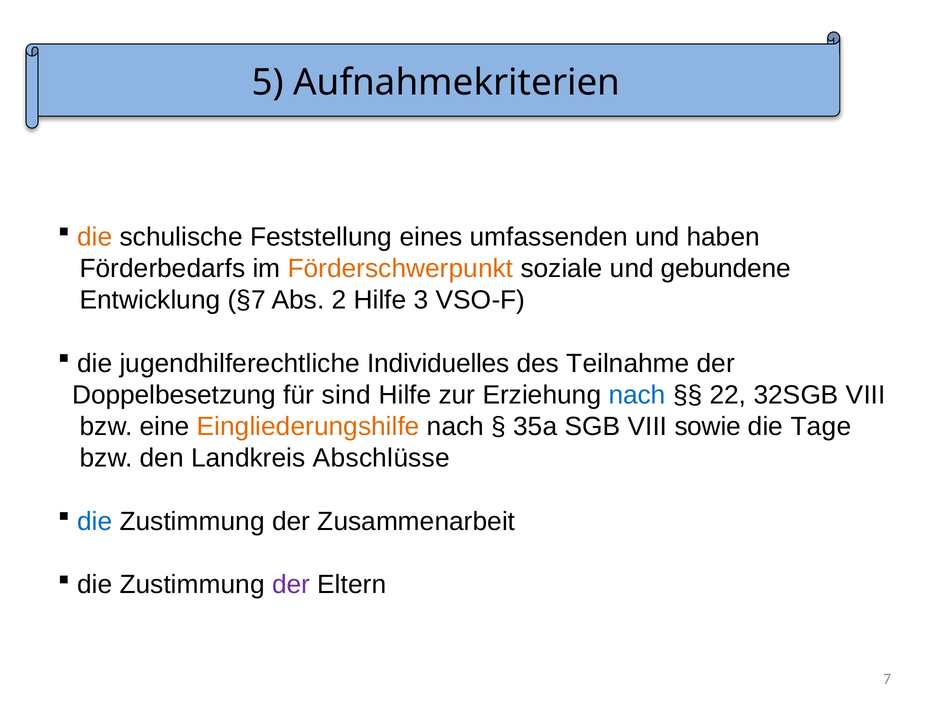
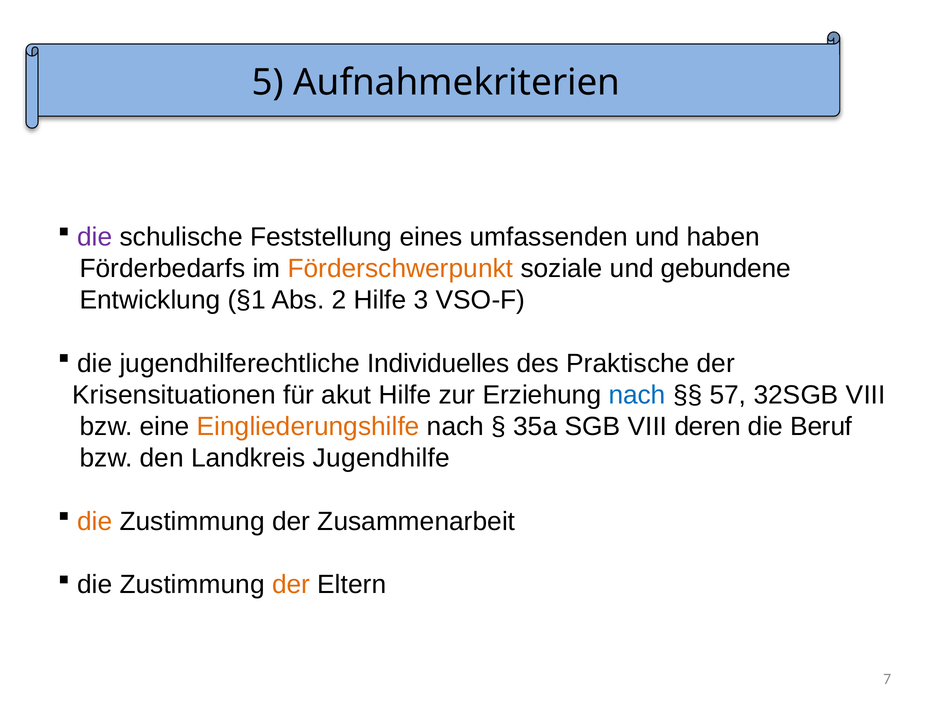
die at (95, 237) colour: orange -> purple
§7: §7 -> §1
Teilnahme: Teilnahme -> Praktische
Doppelbesetzung: Doppelbesetzung -> Krisensituationen
sind: sind -> akut
22: 22 -> 57
sowie: sowie -> deren
Tage: Tage -> Beruf
Abschlüsse: Abschlüsse -> Jugendhilfe
die at (95, 521) colour: blue -> orange
der at (291, 585) colour: purple -> orange
